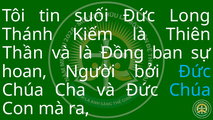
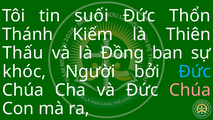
Long: Long -> Thổn
Thần: Thần -> Thấu
hoan: hoan -> khóc
Chúa at (190, 90) colour: light blue -> pink
